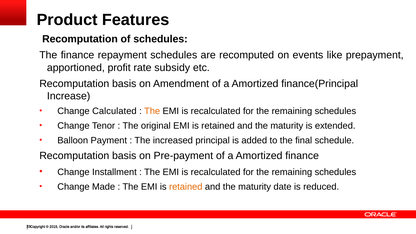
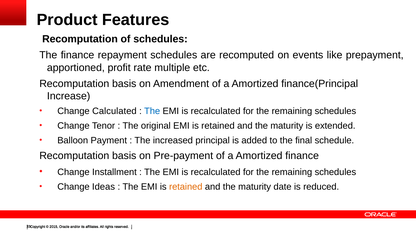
subsidy: subsidy -> multiple
The at (152, 111) colour: orange -> blue
Made: Made -> Ideas
